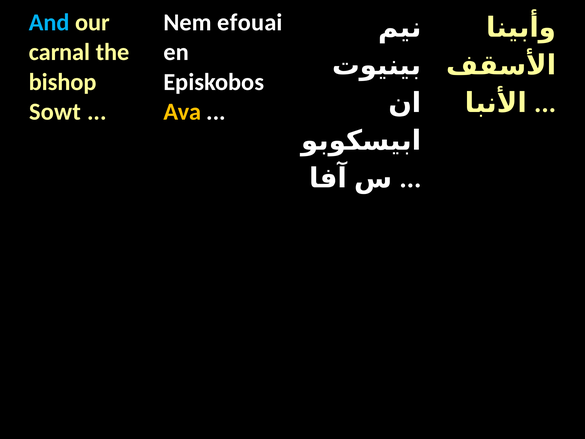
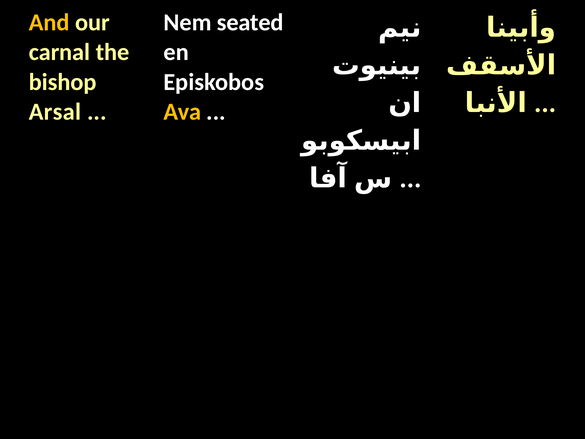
And colour: light blue -> yellow
efouai: efouai -> seated
Sowt: Sowt -> Arsal
